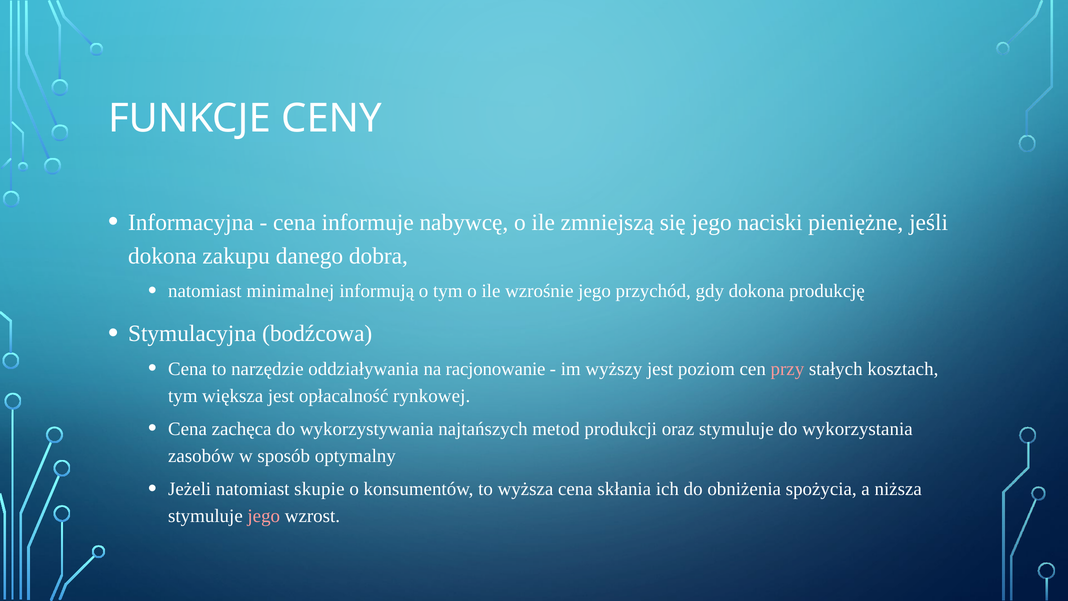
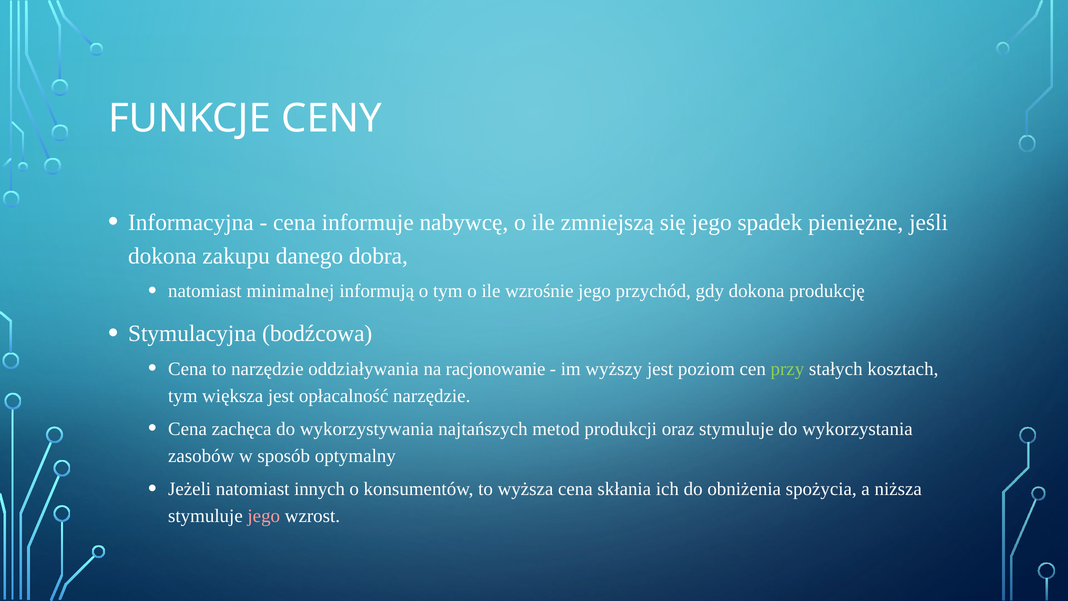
naciski: naciski -> spadek
przy colour: pink -> light green
opłacalność rynkowej: rynkowej -> narzędzie
skupie: skupie -> innych
